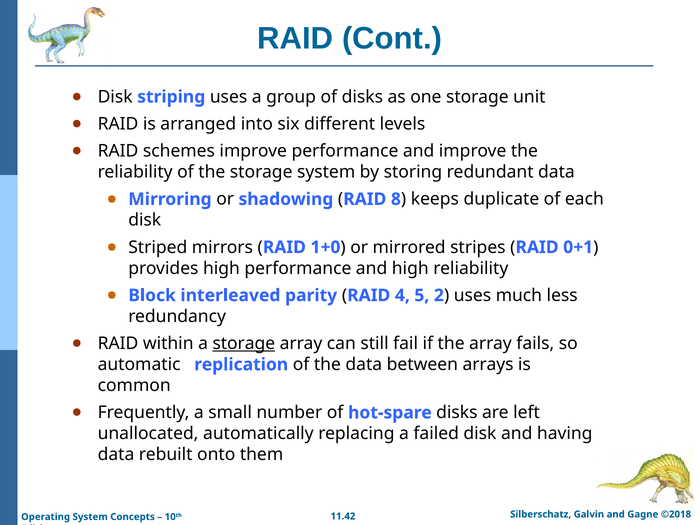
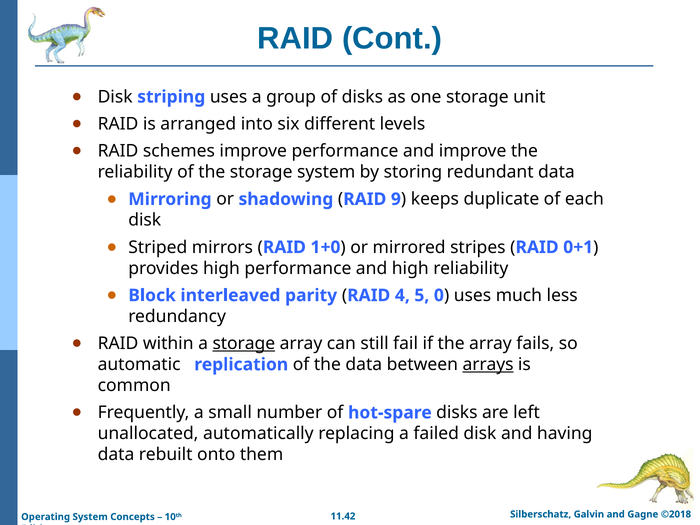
8: 8 -> 9
2: 2 -> 0
arrays underline: none -> present
